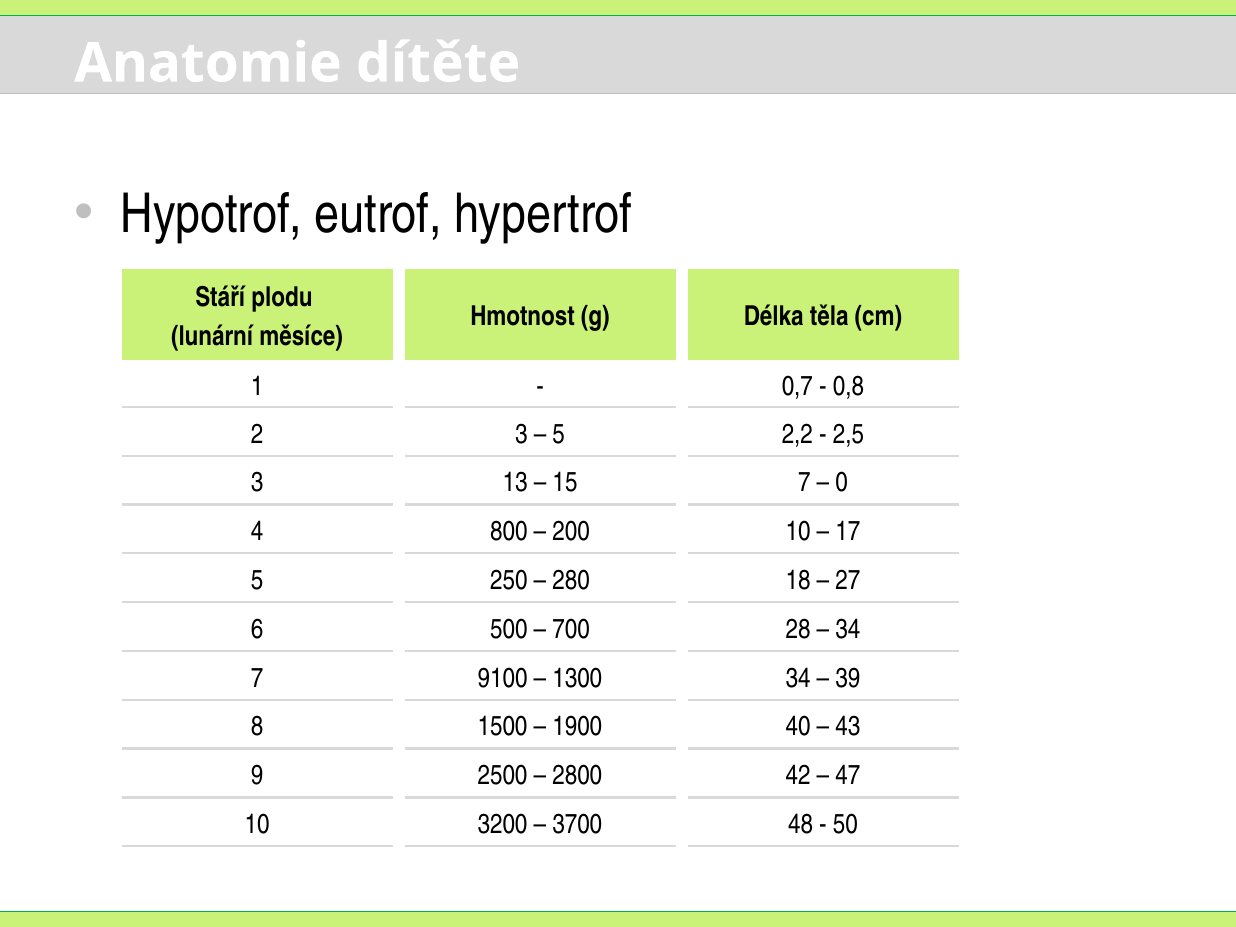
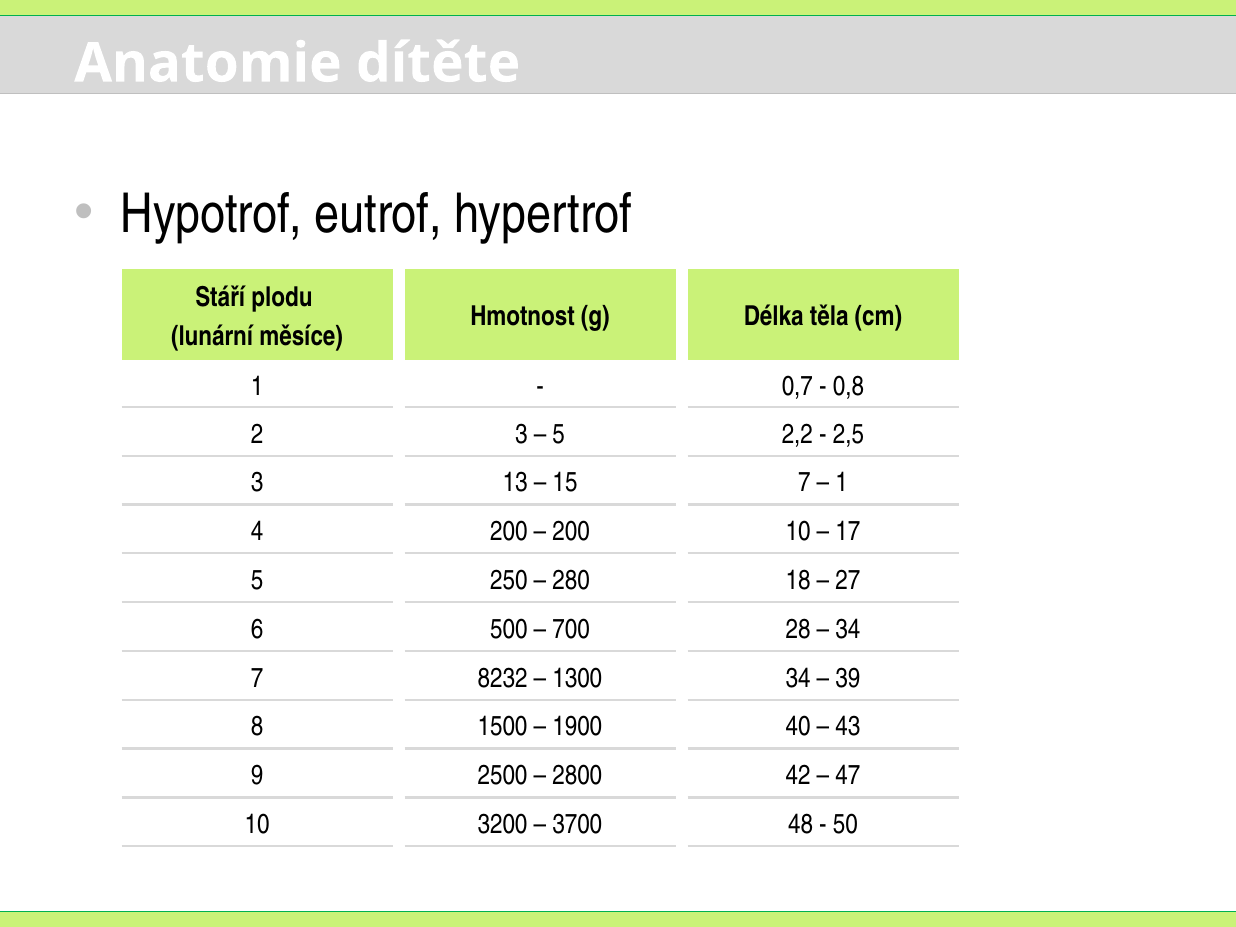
0 at (842, 483): 0 -> 1
4 800: 800 -> 200
9100: 9100 -> 8232
